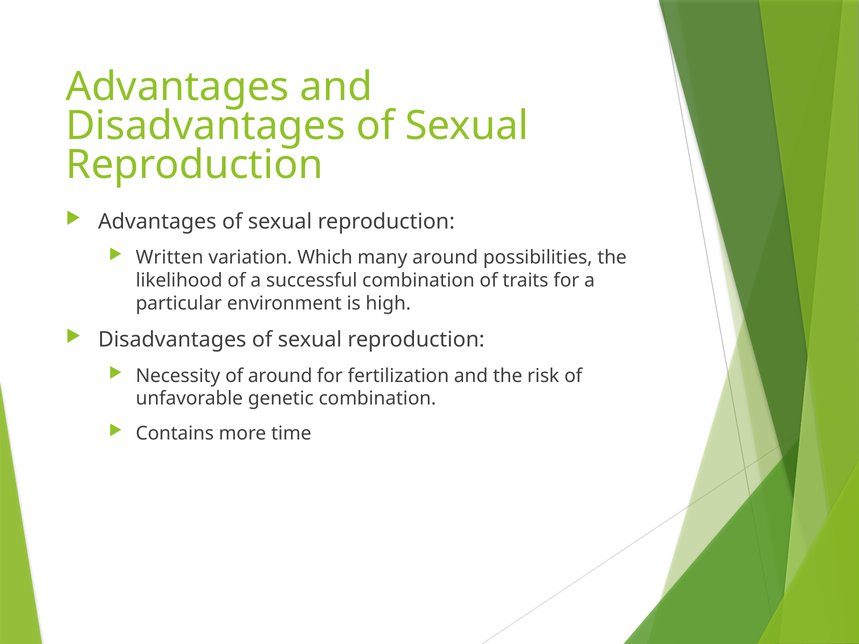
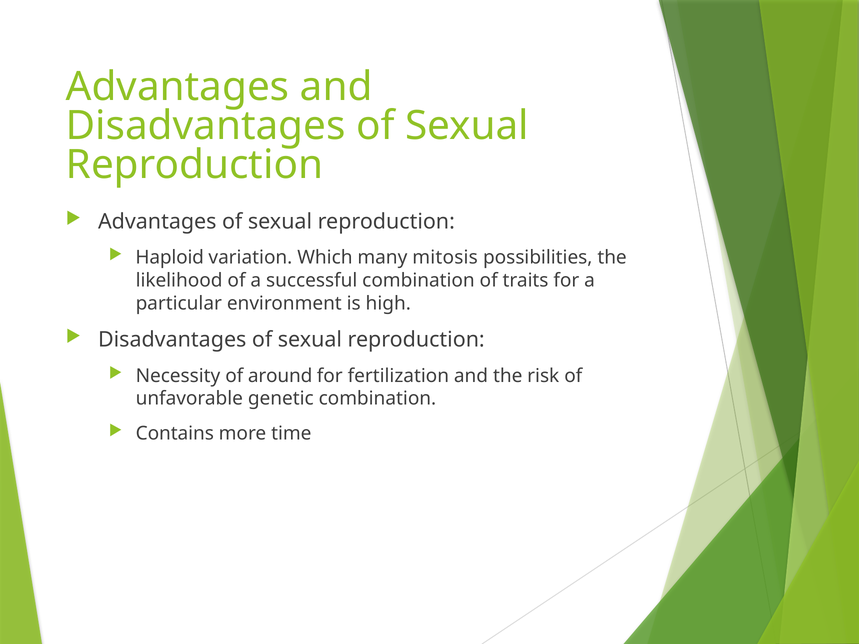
Written: Written -> Haploid
many around: around -> mitosis
